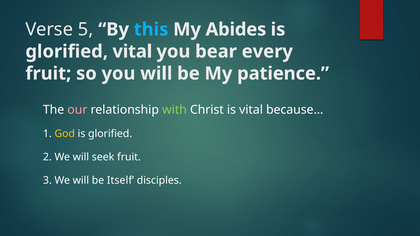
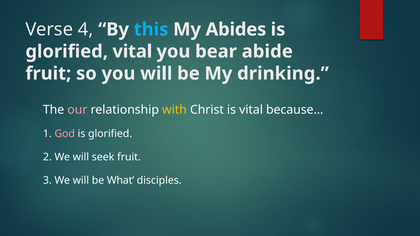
5: 5 -> 4
every: every -> abide
patience: patience -> drinking
with colour: light green -> yellow
God colour: yellow -> pink
Itself: Itself -> What
